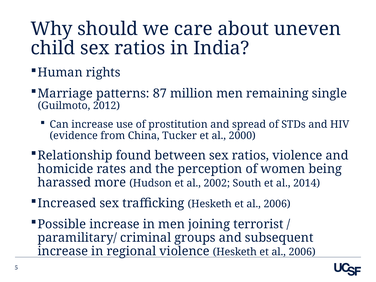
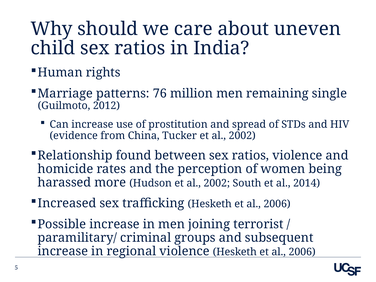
87: 87 -> 76
Tucker et al 2000: 2000 -> 2002
